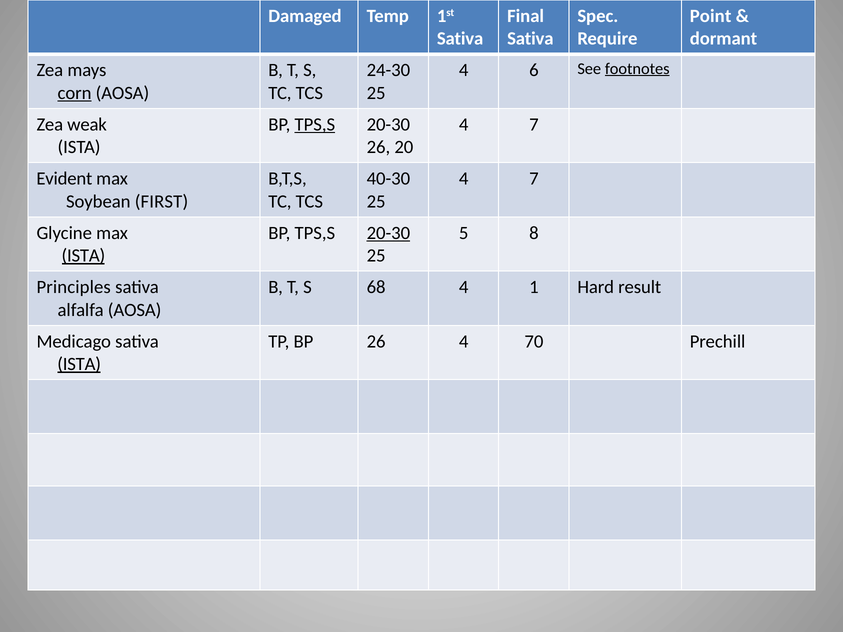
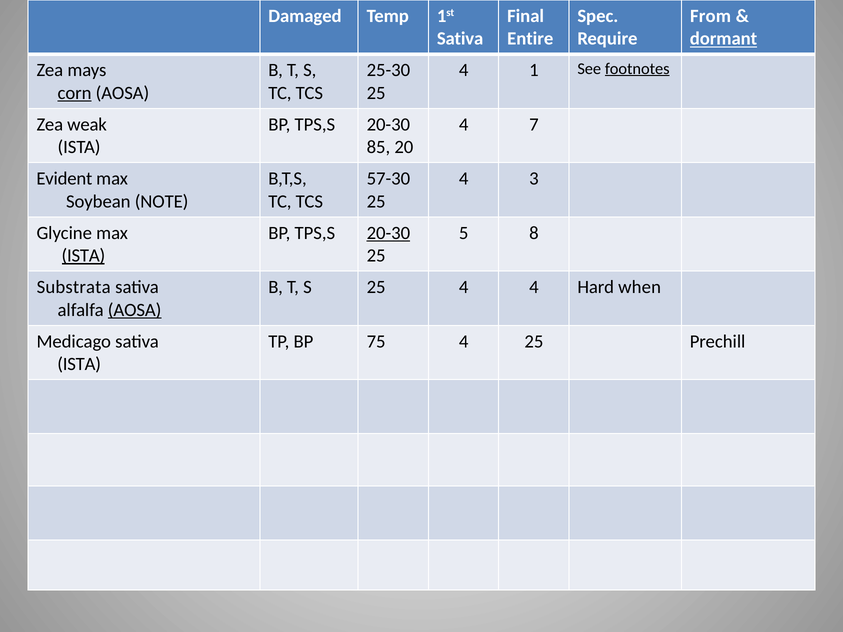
Point: Point -> From
Sativa at (530, 39): Sativa -> Entire
dormant underline: none -> present
24-30: 24-30 -> 25-30
6: 6 -> 1
TPS,S at (315, 124) underline: present -> none
26 at (378, 147): 26 -> 85
40-30: 40-30 -> 57-30
7 at (534, 179): 7 -> 3
FIRST: FIRST -> NOTE
Principles: Principles -> Substrata
S 68: 68 -> 25
4 1: 1 -> 4
result: result -> when
AOSA at (135, 310) underline: none -> present
BP 26: 26 -> 75
4 70: 70 -> 25
ISTA at (79, 364) underline: present -> none
